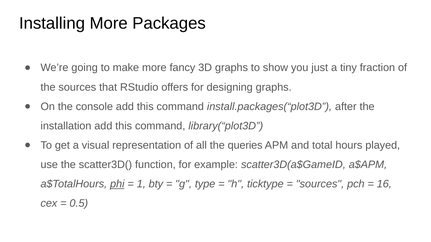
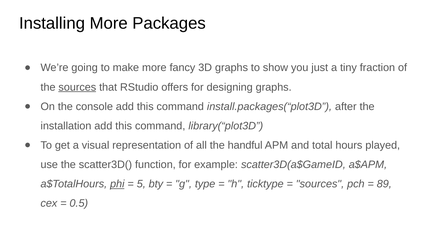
sources at (77, 87) underline: none -> present
queries: queries -> handful
1: 1 -> 5
16: 16 -> 89
